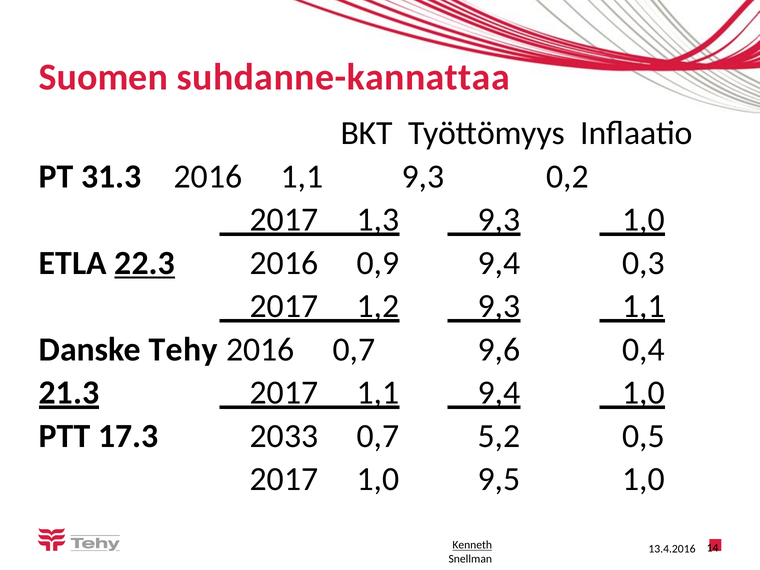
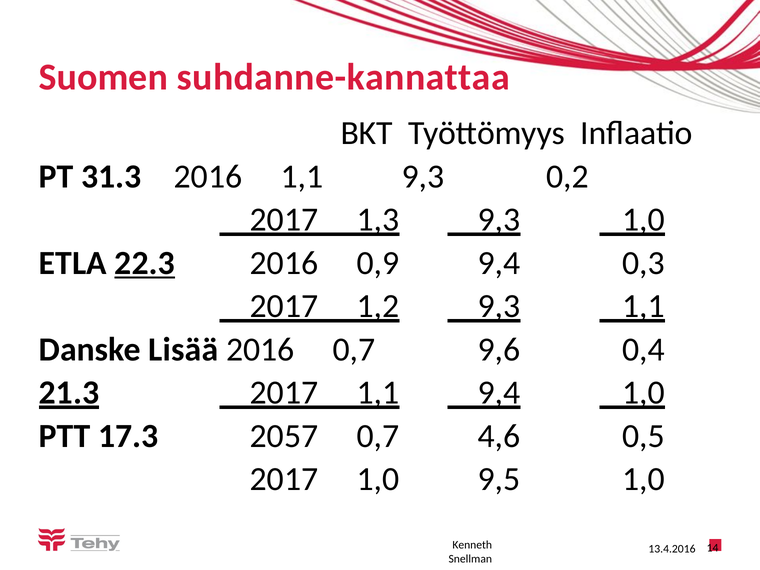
Tehy: Tehy -> Lisää
2033: 2033 -> 2057
5,2: 5,2 -> 4,6
Kenneth underline: present -> none
